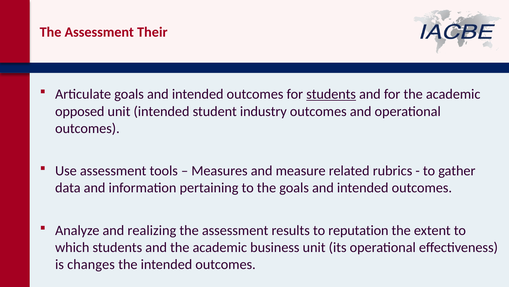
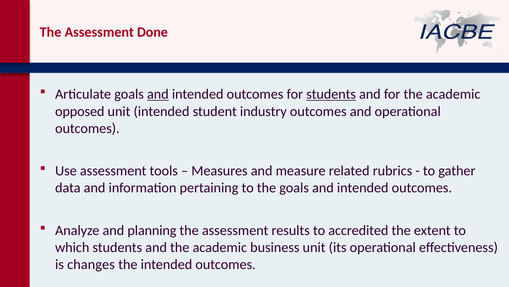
Their: Their -> Done
and at (158, 94) underline: none -> present
realizing: realizing -> planning
reputation: reputation -> accredited
